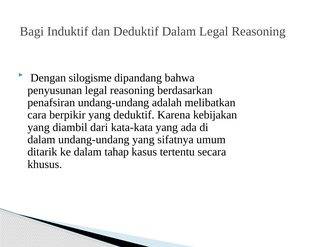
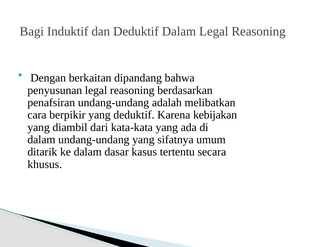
silogisme: silogisme -> berkaitan
tahap: tahap -> dasar
